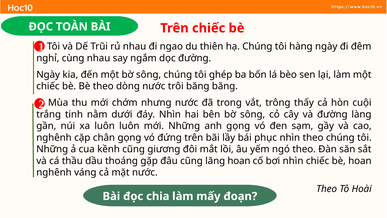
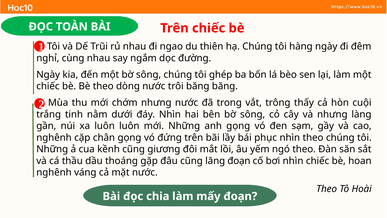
và đường: đường -> nhưng
lăng hoan: hoan -> đoạn
